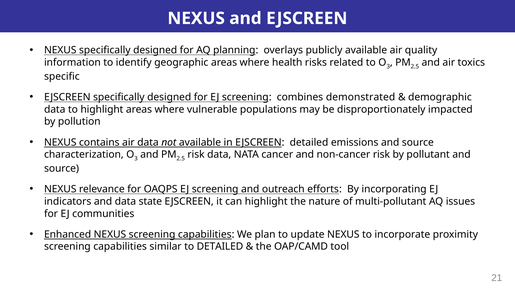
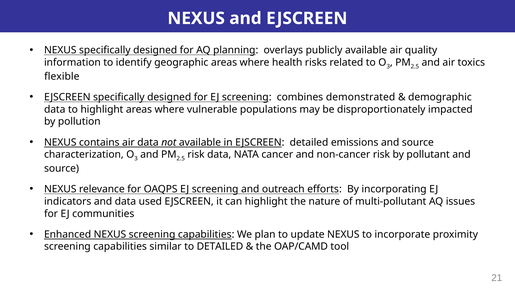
specific: specific -> flexible
state: state -> used
